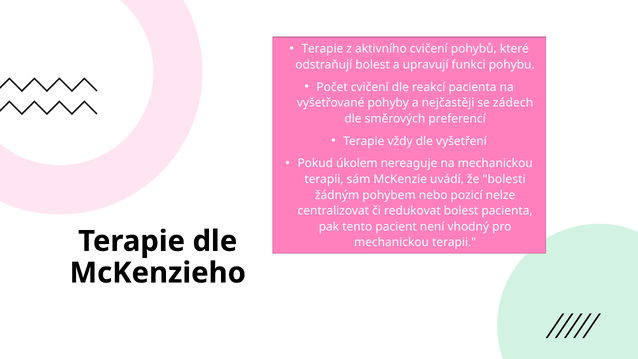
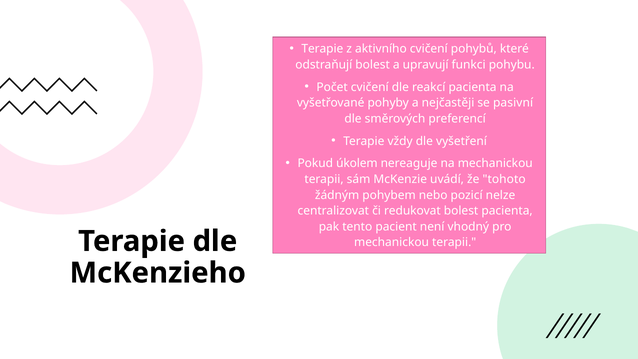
zádech: zádech -> pasivní
bolesti: bolesti -> tohoto
